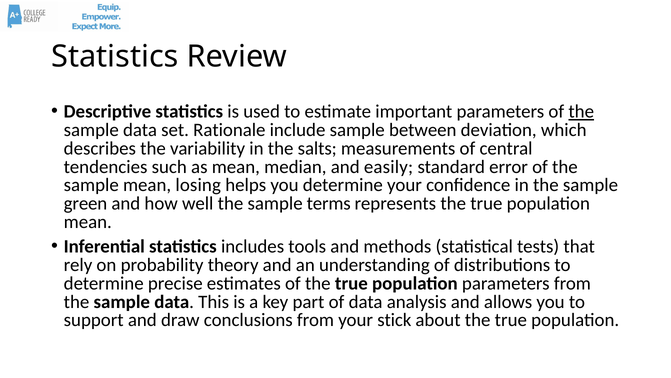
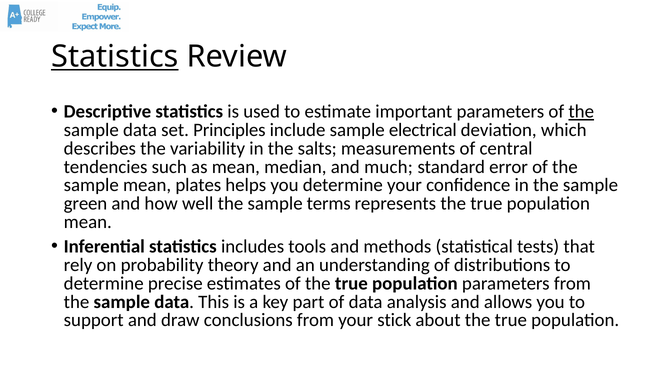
Statistics at (115, 56) underline: none -> present
Rationale: Rationale -> Principles
between: between -> electrical
easily: easily -> much
losing: losing -> plates
